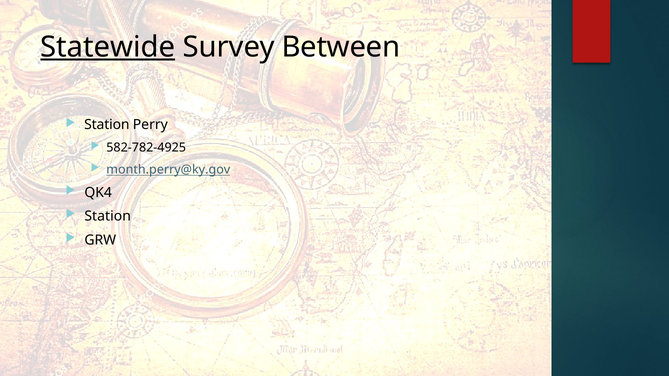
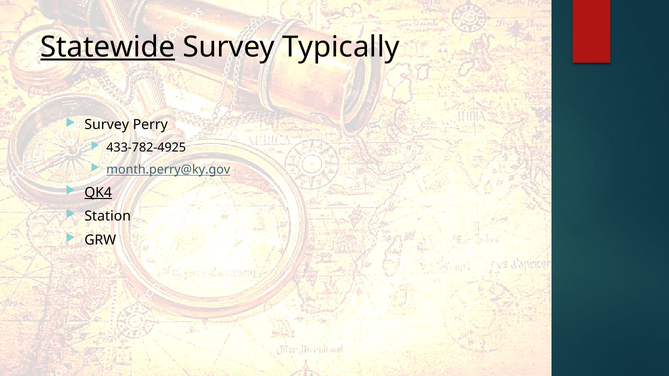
Between: Between -> Typically
Station at (107, 125): Station -> Survey
582-782-4925: 582-782-4925 -> 433-782-4925
QK4 underline: none -> present
